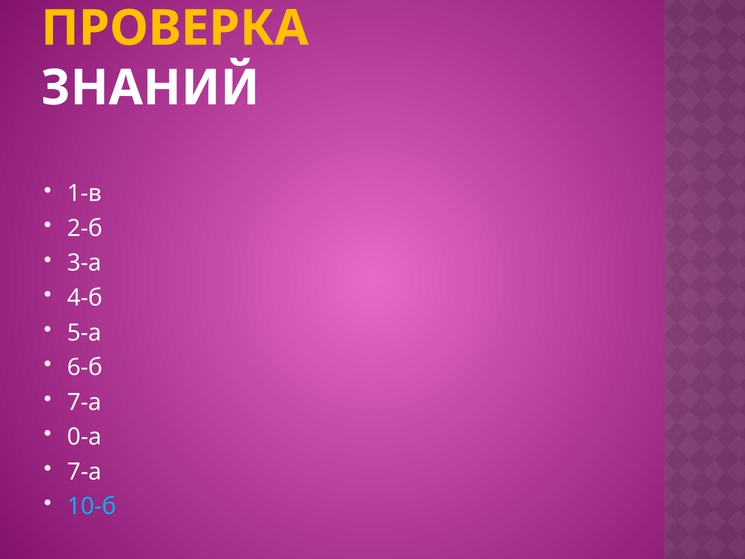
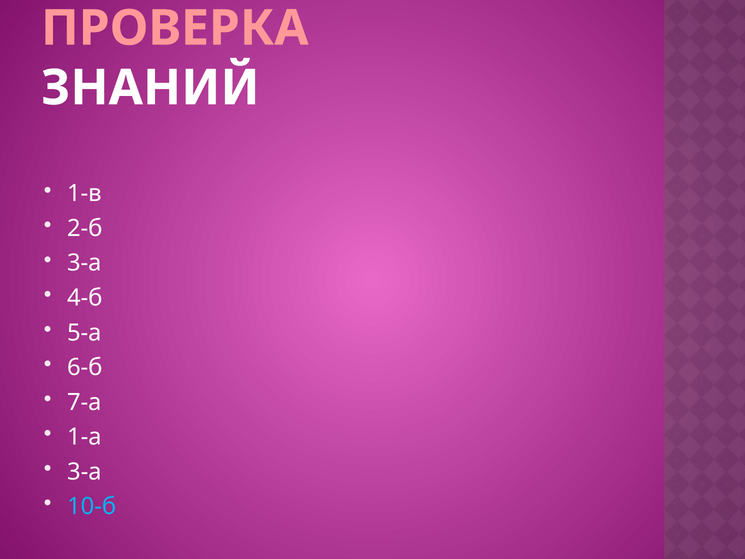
ПРОВЕРКА colour: yellow -> pink
0-а: 0-а -> 1-а
7-а at (84, 472): 7-а -> 3-а
